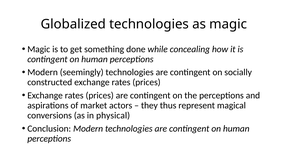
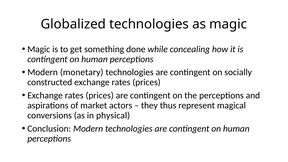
seemingly: seemingly -> monetary
